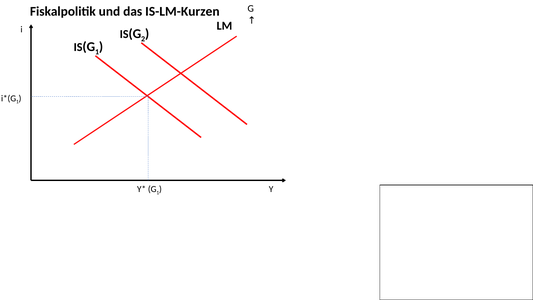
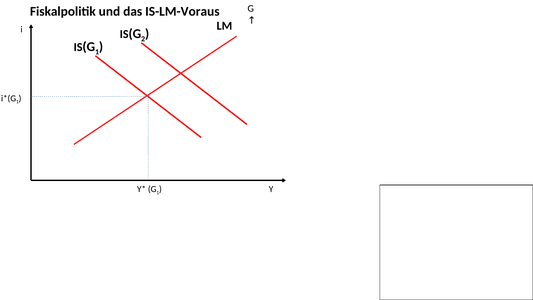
IS-LM-Kurzen: IS-LM-Kurzen -> IS-LM-Voraus
